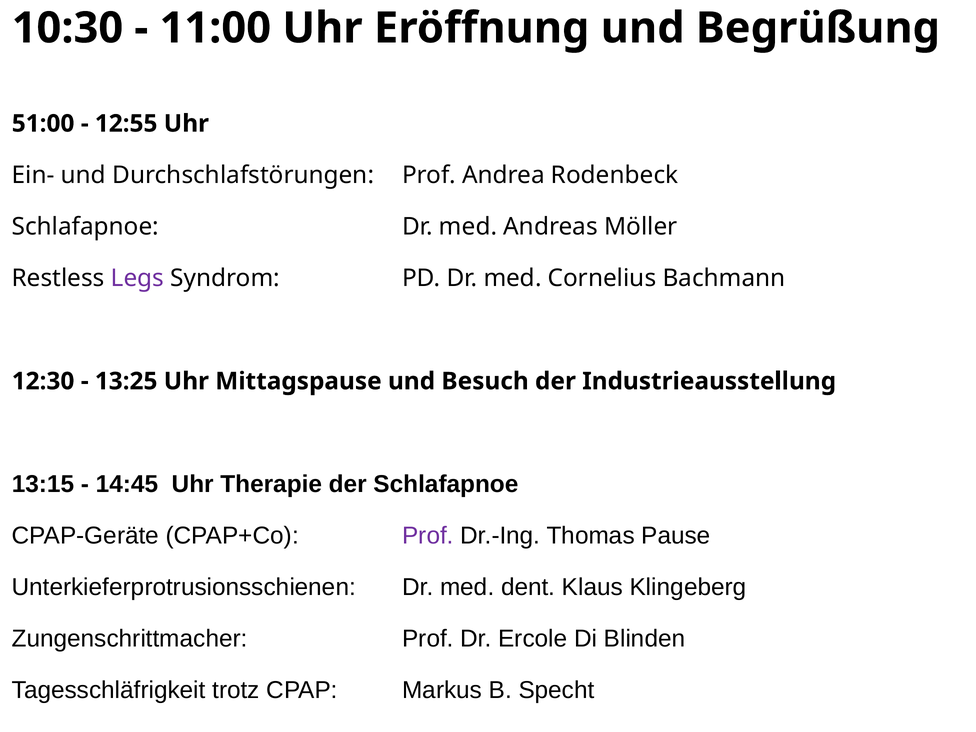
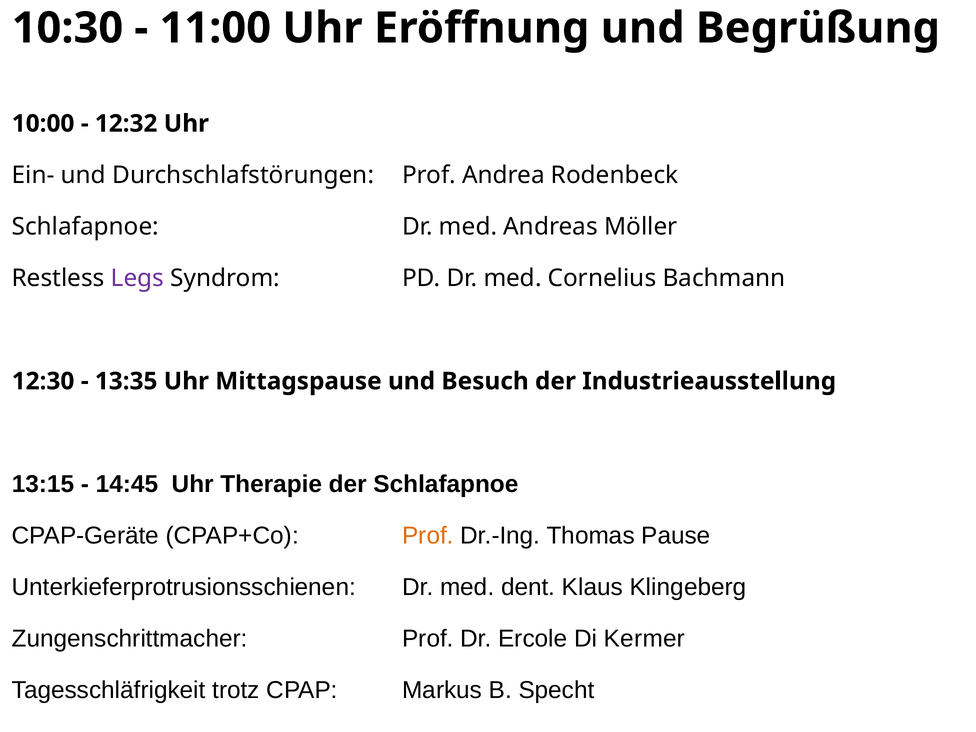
51:00: 51:00 -> 10:00
12:55: 12:55 -> 12:32
13:25: 13:25 -> 13:35
Prof at (428, 536) colour: purple -> orange
Blinden: Blinden -> Kermer
